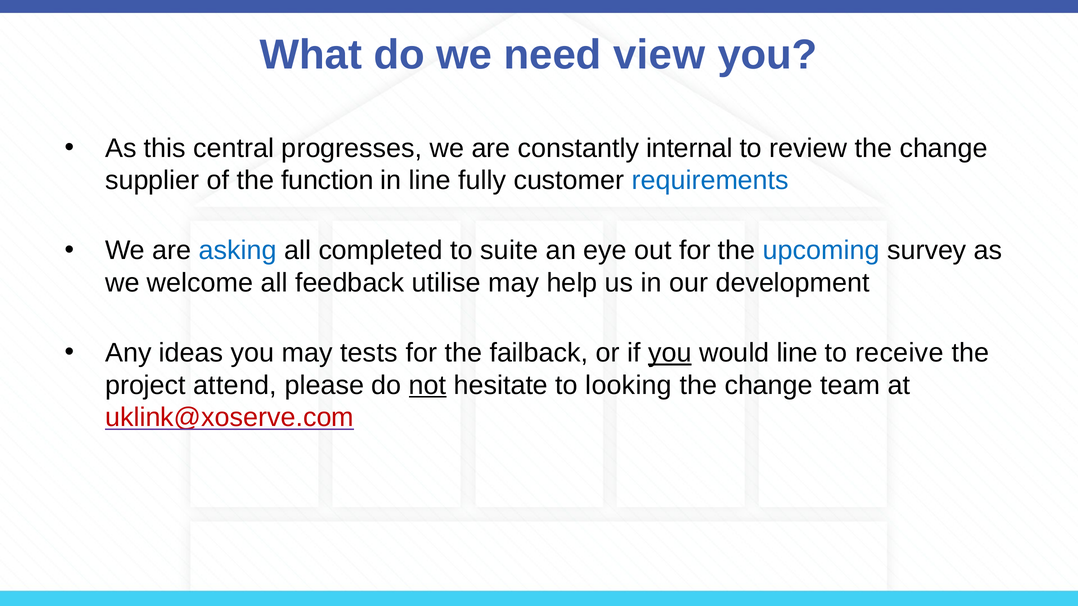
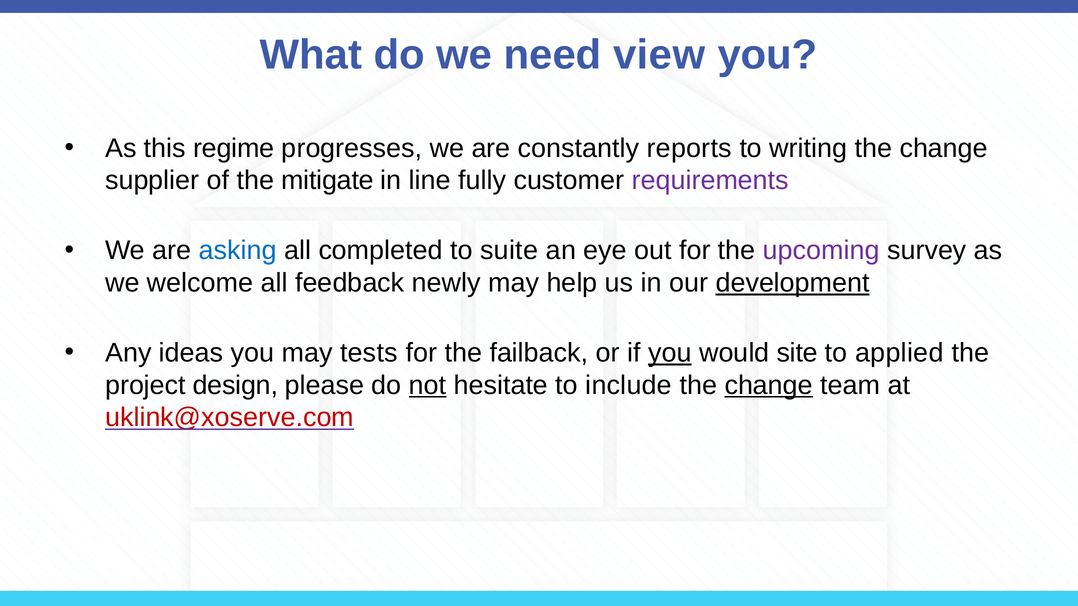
central: central -> regime
internal: internal -> reports
review: review -> writing
function: function -> mitigate
requirements colour: blue -> purple
upcoming colour: blue -> purple
utilise: utilise -> newly
development underline: none -> present
would line: line -> site
receive: receive -> applied
attend: attend -> design
looking: looking -> include
change at (769, 386) underline: none -> present
